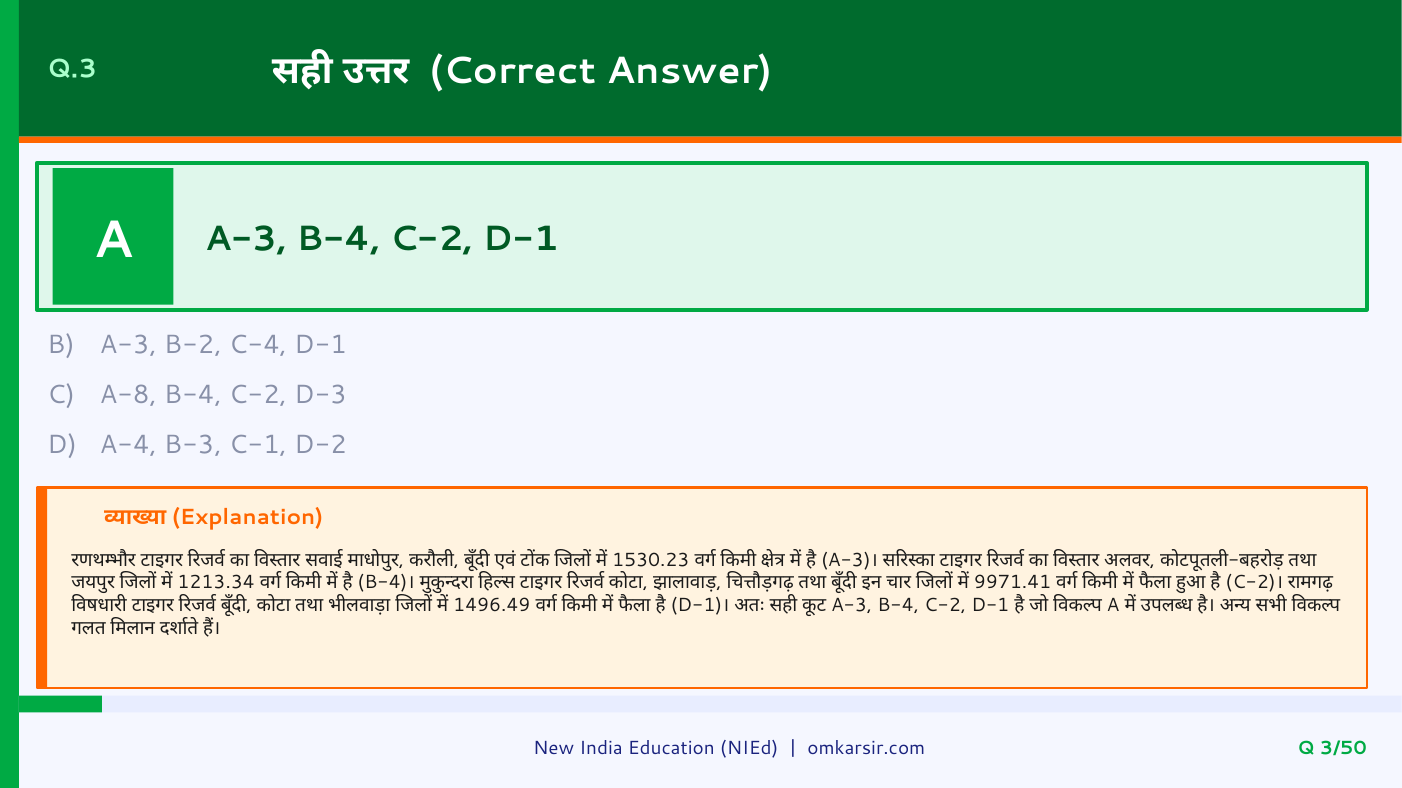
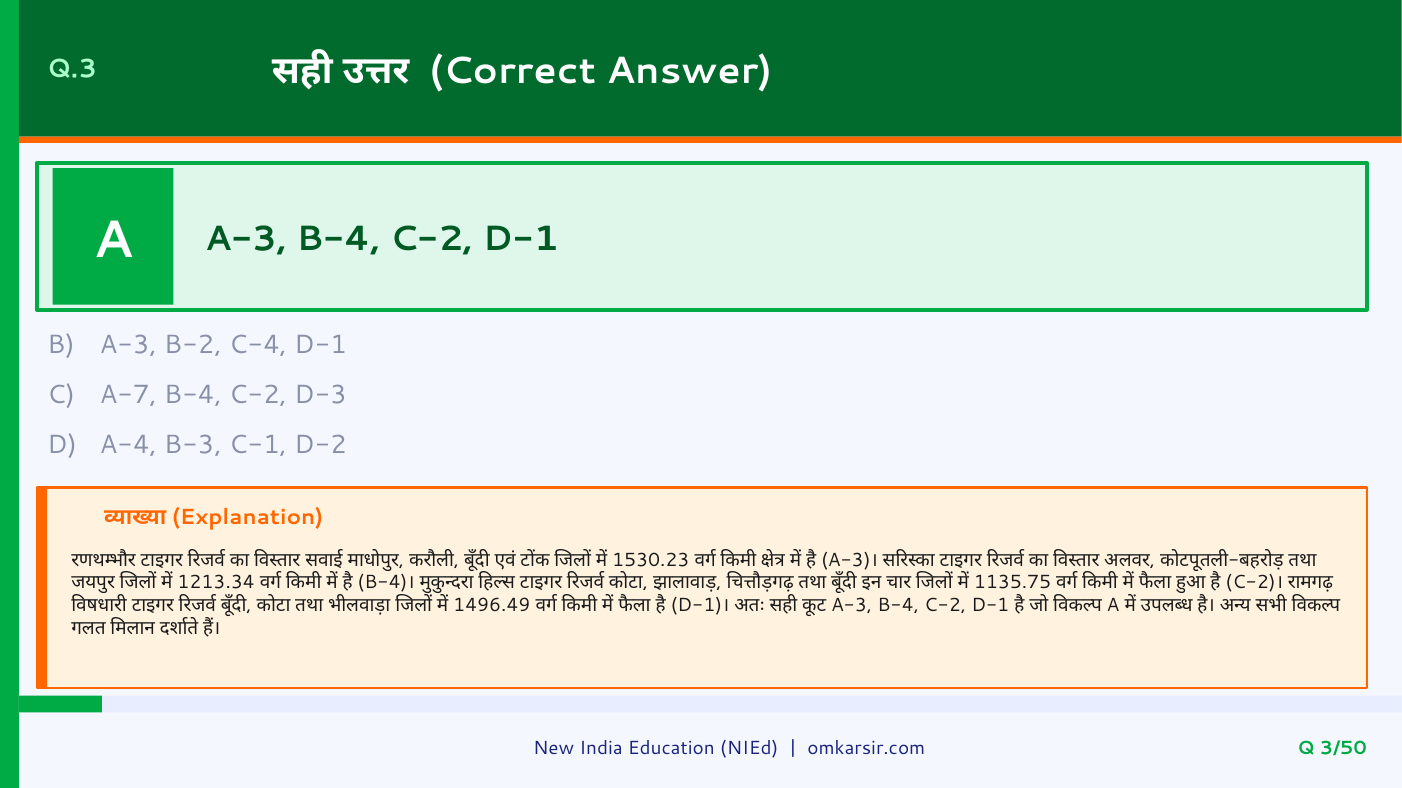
A-8: A-8 -> A-7
9971.41: 9971.41 -> 1135.75
